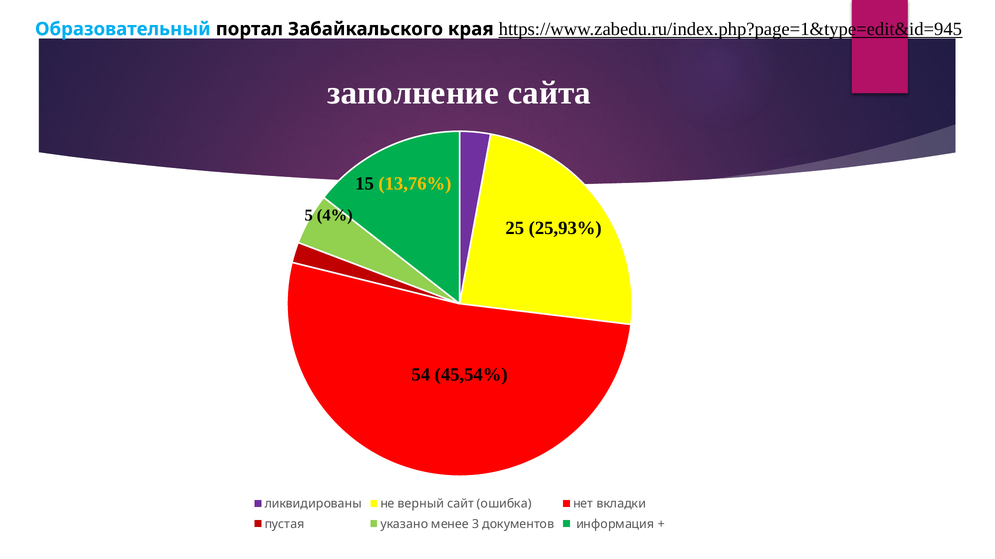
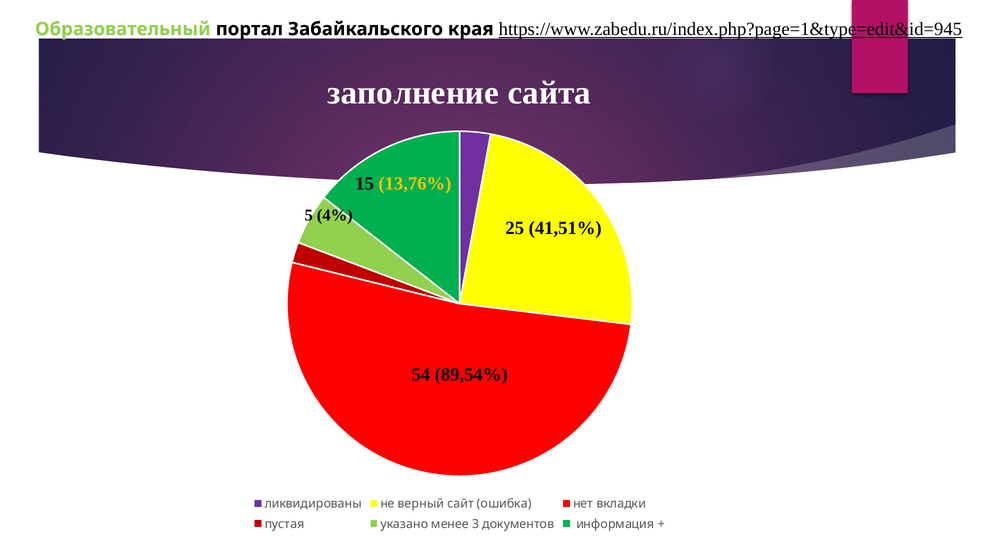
Образовательный colour: light blue -> light green
25,93%: 25,93% -> 41,51%
45,54%: 45,54% -> 89,54%
